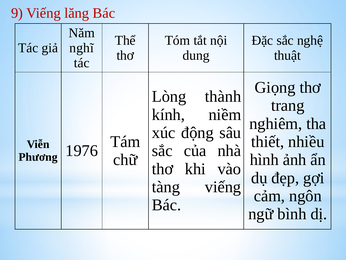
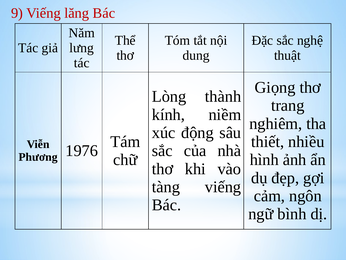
nghĩ: nghĩ -> lưng
